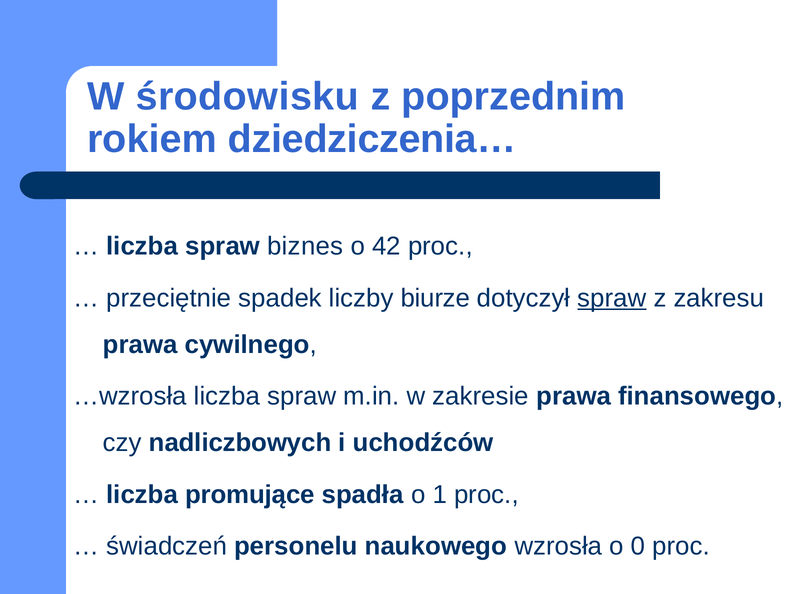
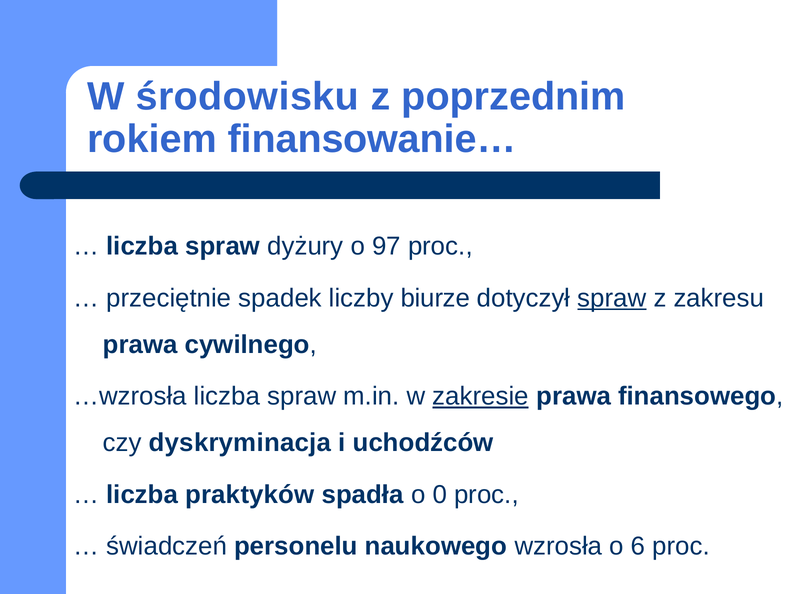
dziedziczenia…: dziedziczenia… -> finansowanie…
biznes: biznes -> dyżury
42: 42 -> 97
zakresie underline: none -> present
nadliczbowych: nadliczbowych -> dyskryminacja
promujące: promujące -> praktyków
1: 1 -> 0
0: 0 -> 6
